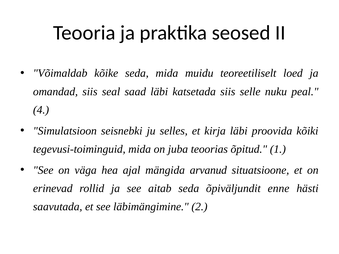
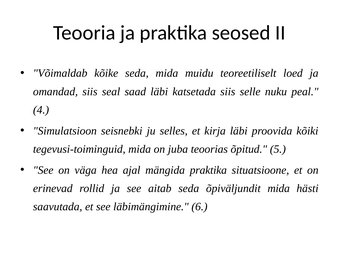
1: 1 -> 5
mängida arvanud: arvanud -> praktika
õpiväljundit enne: enne -> mida
2: 2 -> 6
